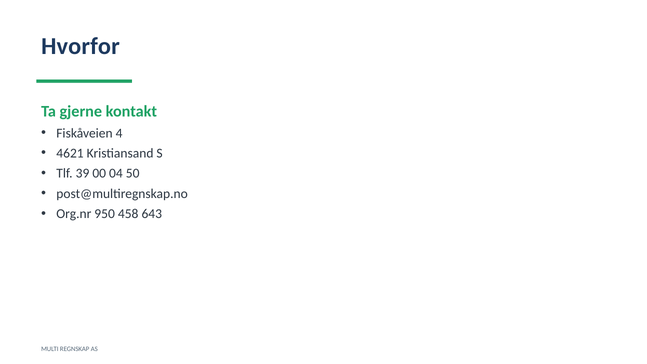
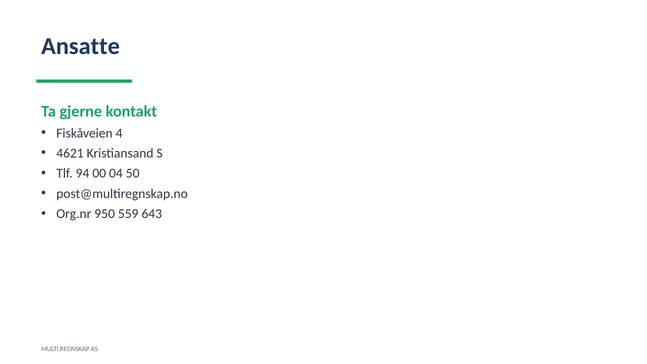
Hvorfor: Hvorfor -> Ansatte
39: 39 -> 94
458: 458 -> 559
